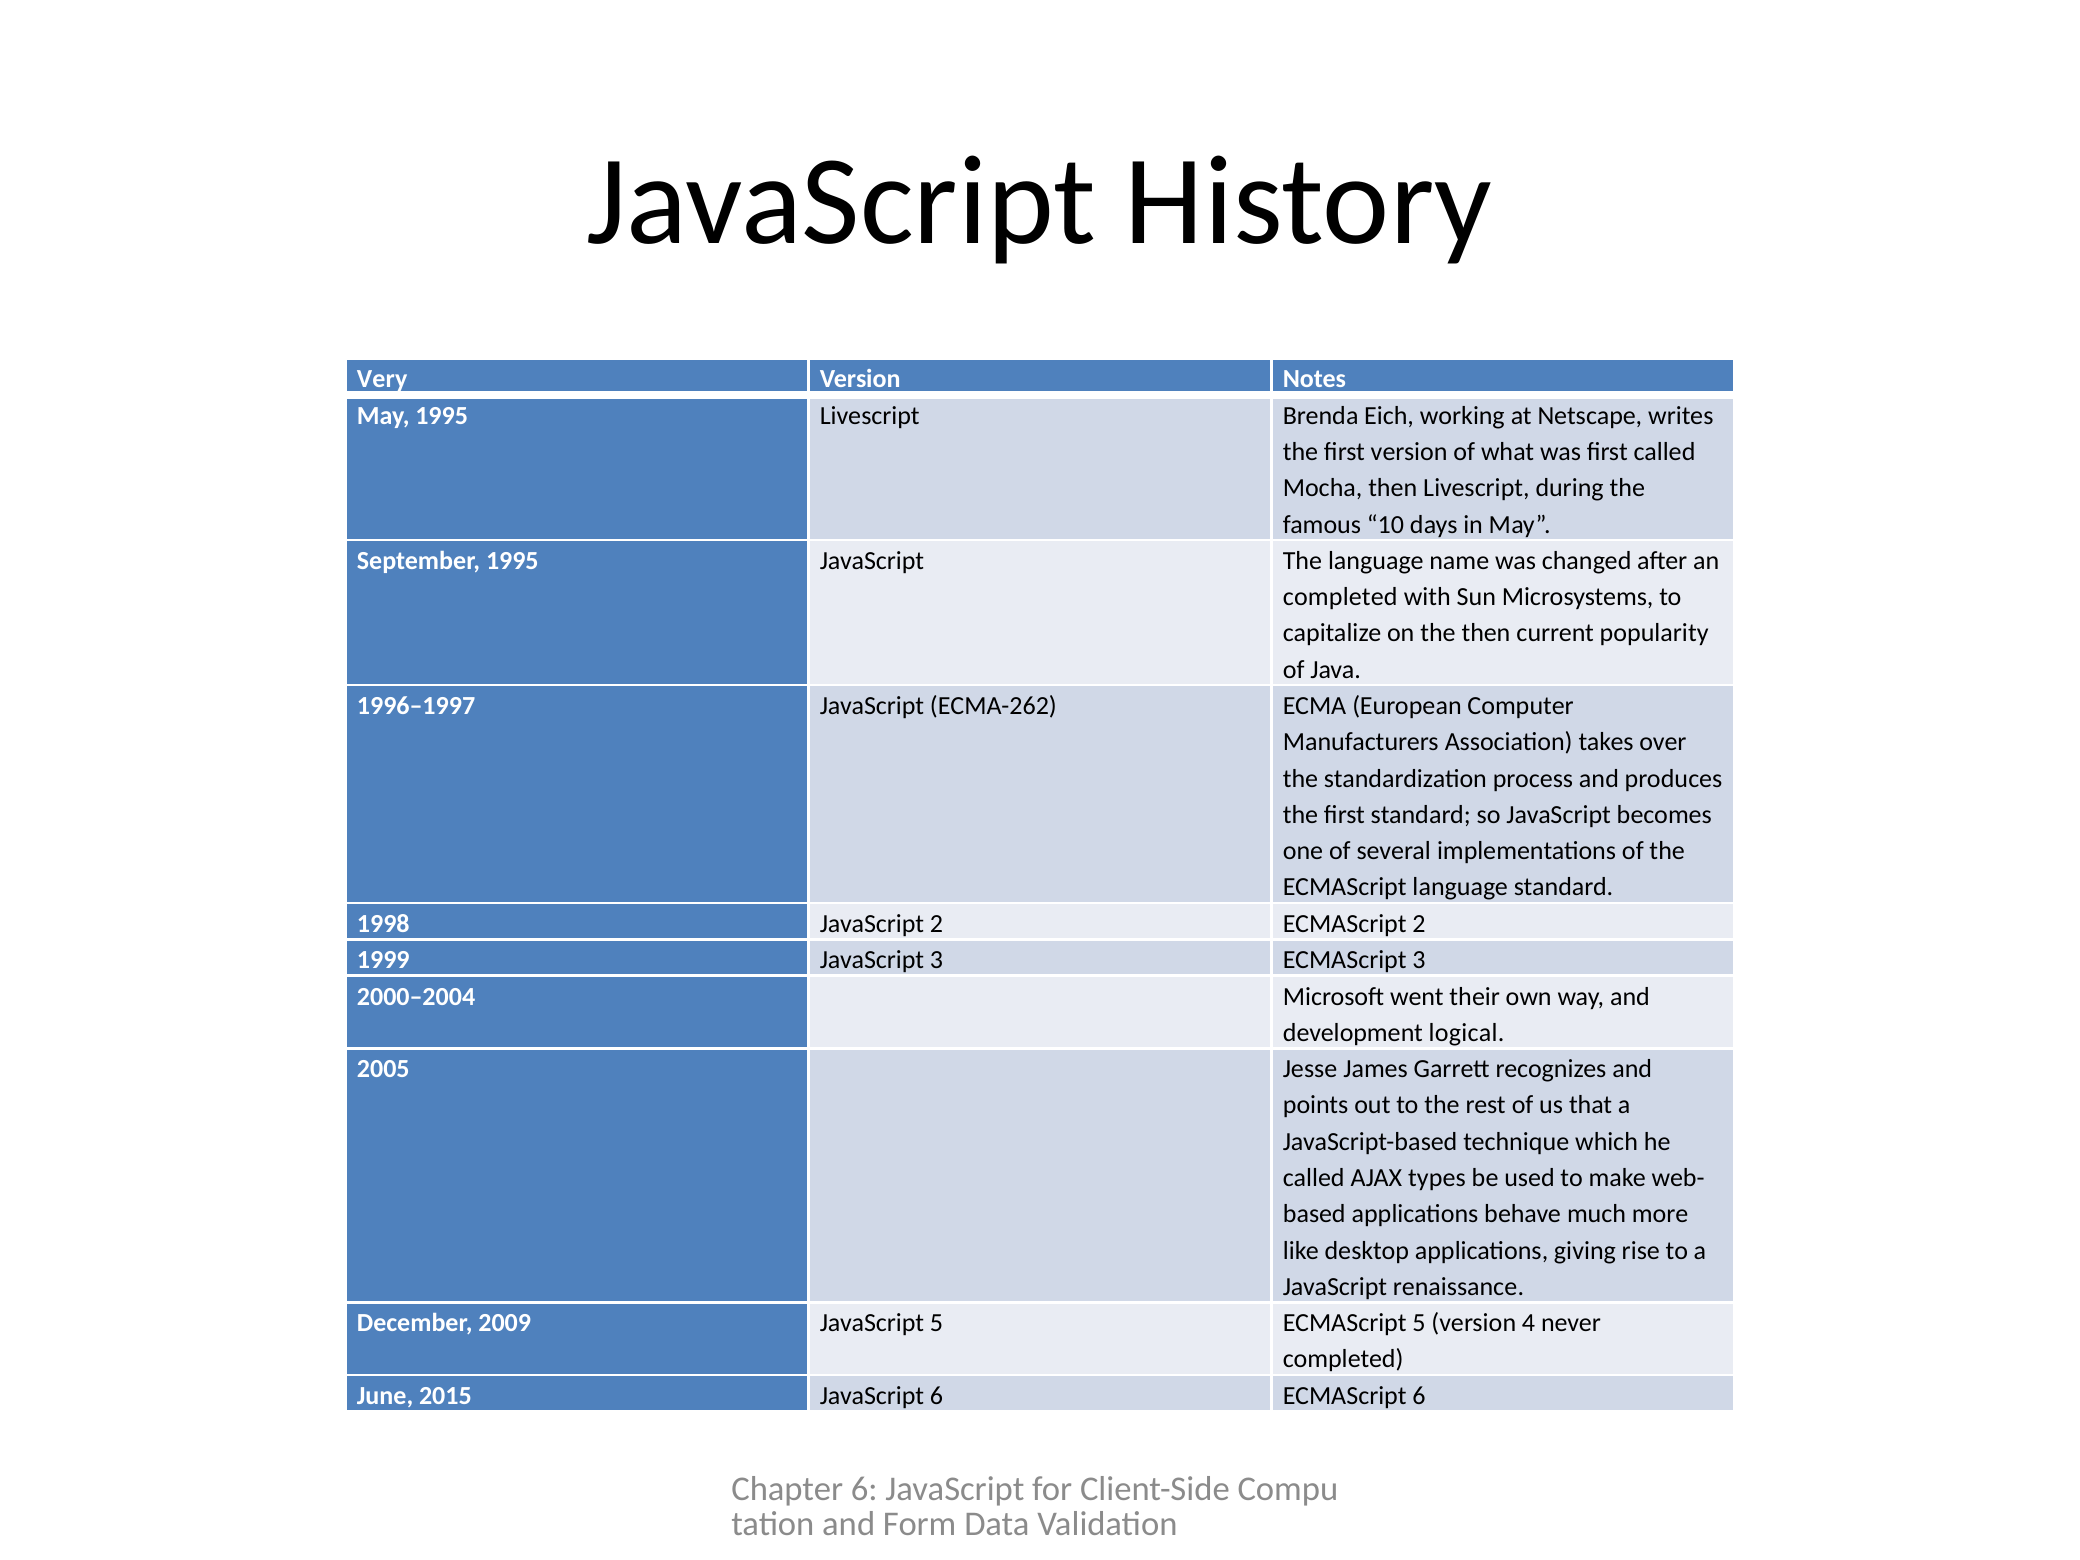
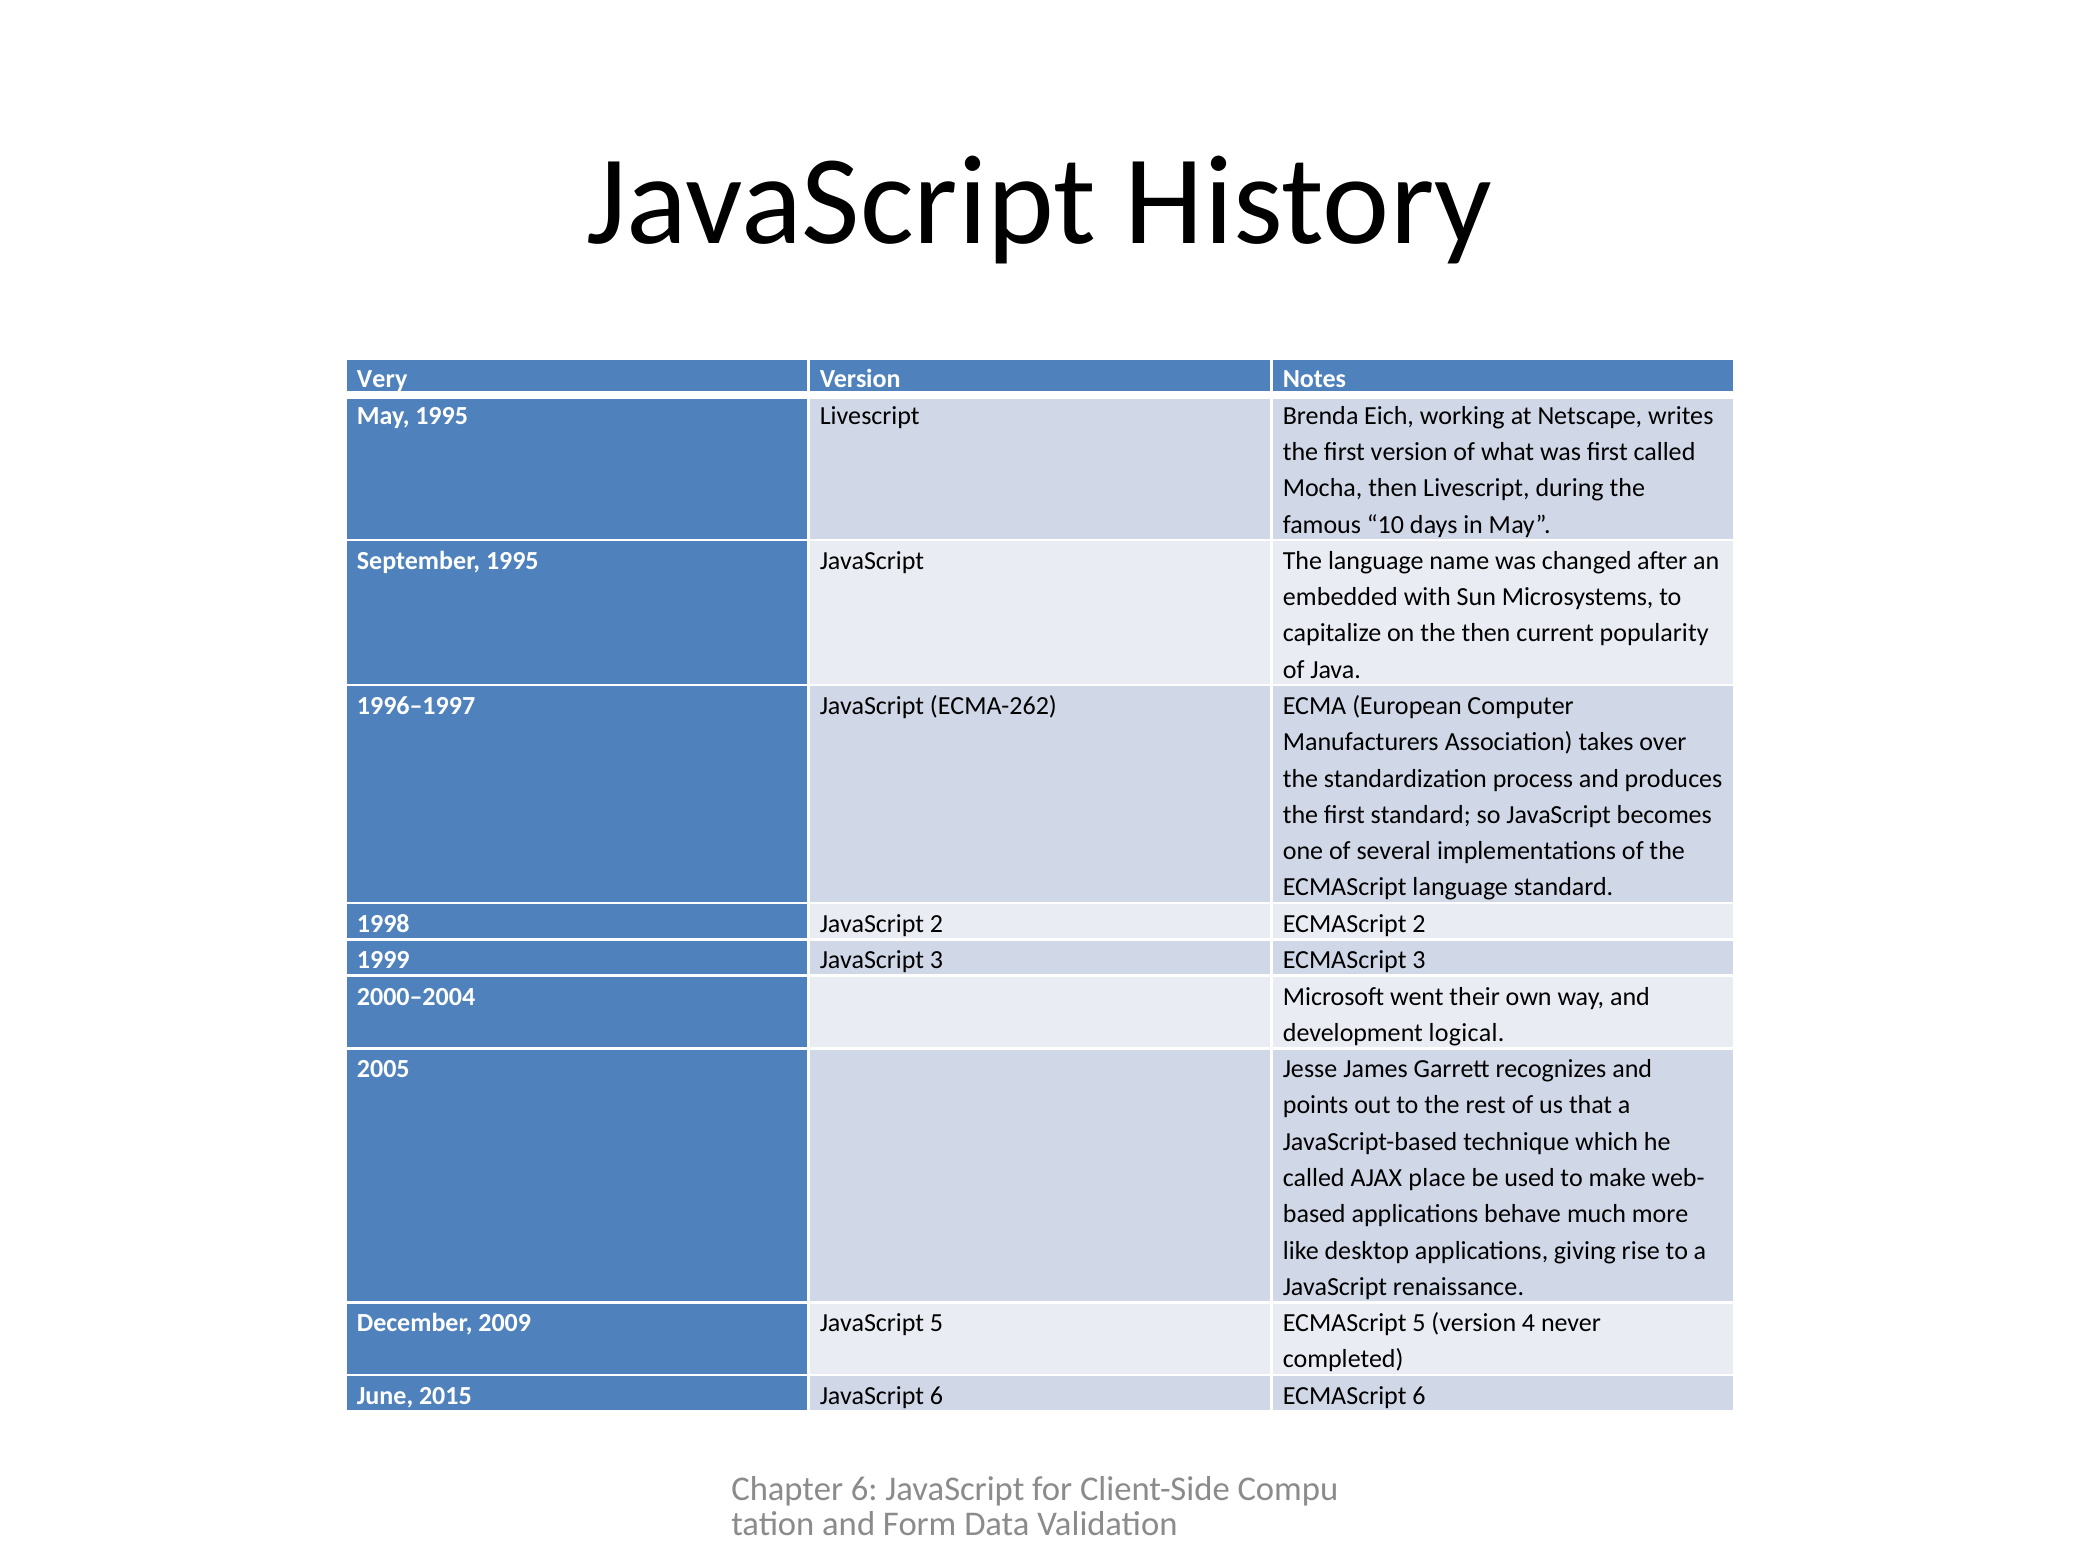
completed at (1340, 597): completed -> embedded
types: types -> place
